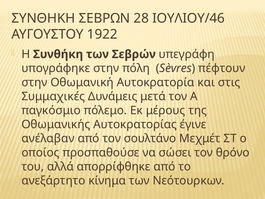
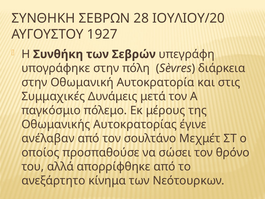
ΙΟΥΛΙΟΥ/46: ΙΟΥΛΙΟΥ/46 -> ΙΟΥΛΙΟΥ/20
1922: 1922 -> 1927
πέφτουν: πέφτουν -> διάρκεια
